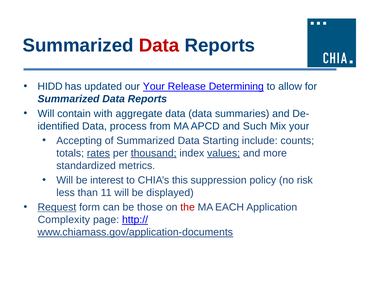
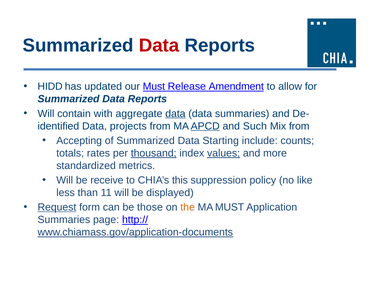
our Your: Your -> Must
Determining: Determining -> Amendment
data at (175, 113) underline: none -> present
process: process -> projects
APCD underline: none -> present
Mix your: your -> from
rates underline: present -> none
interest: interest -> receive
risk: risk -> like
the colour: red -> orange
MA EACH: EACH -> MUST
Complexity at (64, 219): Complexity -> Summaries
